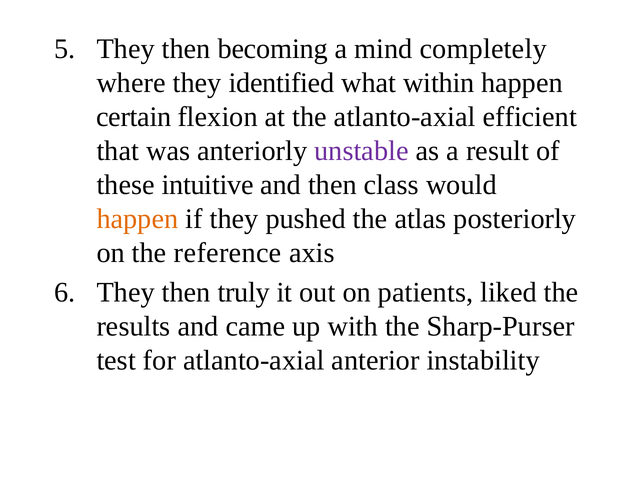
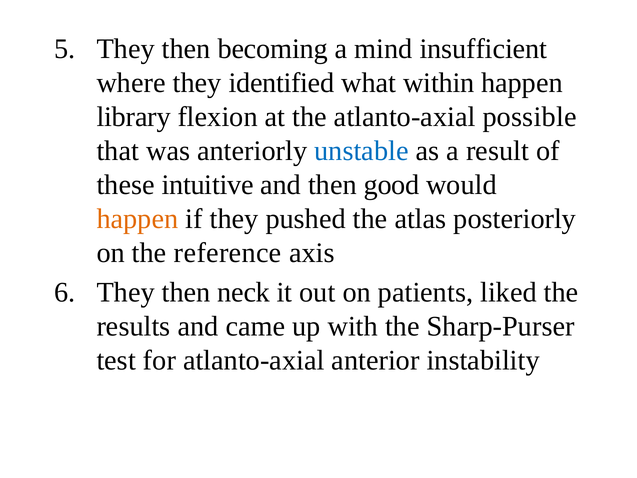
completely: completely -> insufficient
certain: certain -> library
efficient: efficient -> possible
unstable colour: purple -> blue
class: class -> good
truly: truly -> neck
